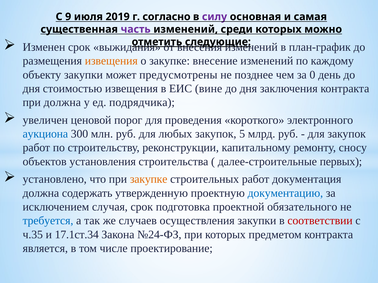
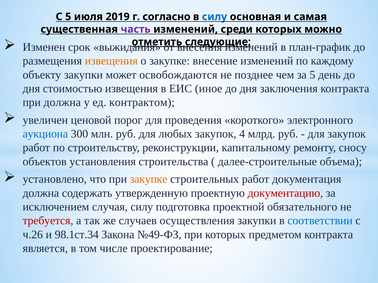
С 9: 9 -> 5
силу at (215, 17) colour: purple -> blue
предусмотрены: предусмотрены -> освобождаются
за 0: 0 -> 5
вине: вине -> иное
подрядчика: подрядчика -> контрактом
5: 5 -> 4
первых: первых -> объема
документацию colour: blue -> red
случая срок: срок -> силу
требуется colour: blue -> red
соответствии colour: red -> blue
ч.35: ч.35 -> ч.26
17.1ст.34: 17.1ст.34 -> 98.1ст.34
№24-ФЗ: №24-ФЗ -> №49-ФЗ
